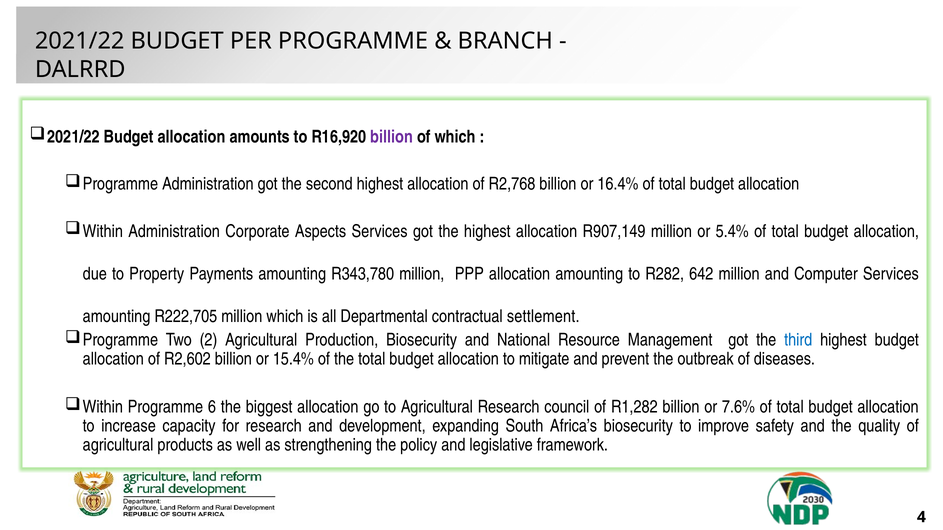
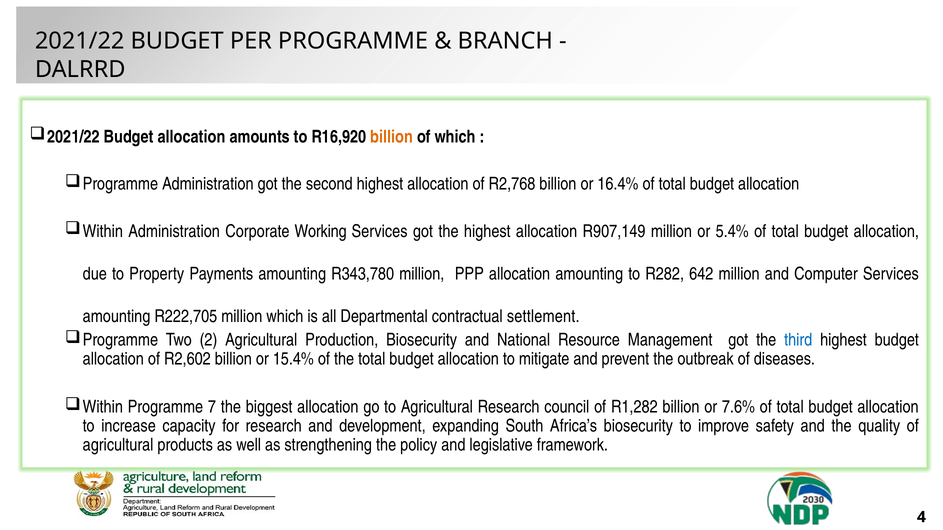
billion at (392, 137) colour: purple -> orange
Aspects: Aspects -> Working
6: 6 -> 7
